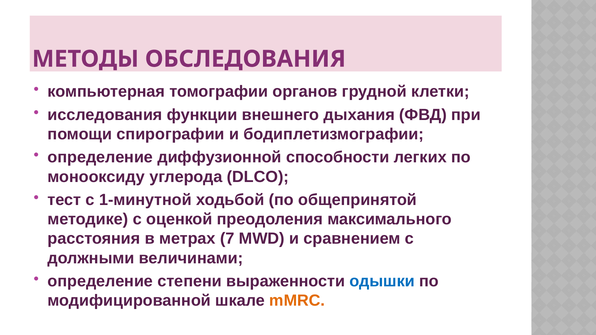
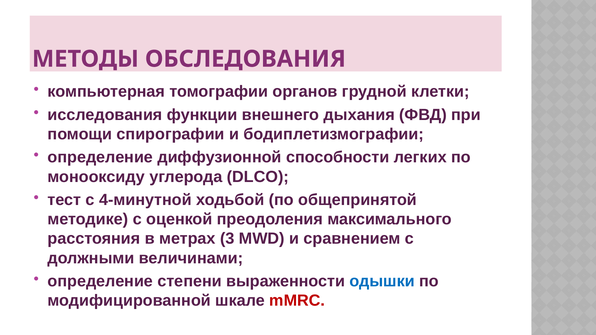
1-минутной: 1-минутной -> 4-минутной
7: 7 -> 3
mMRC colour: orange -> red
